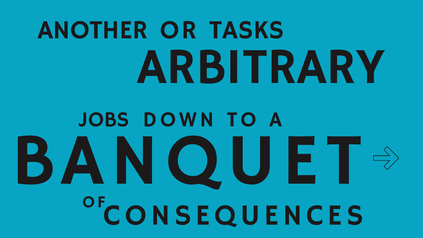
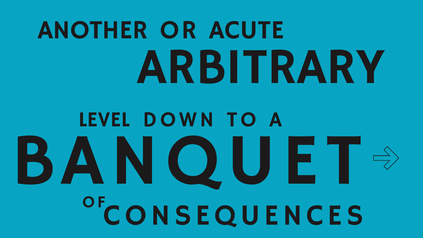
TASKS: TASKS -> ACUTE
JOBS: JOBS -> LEVEL
